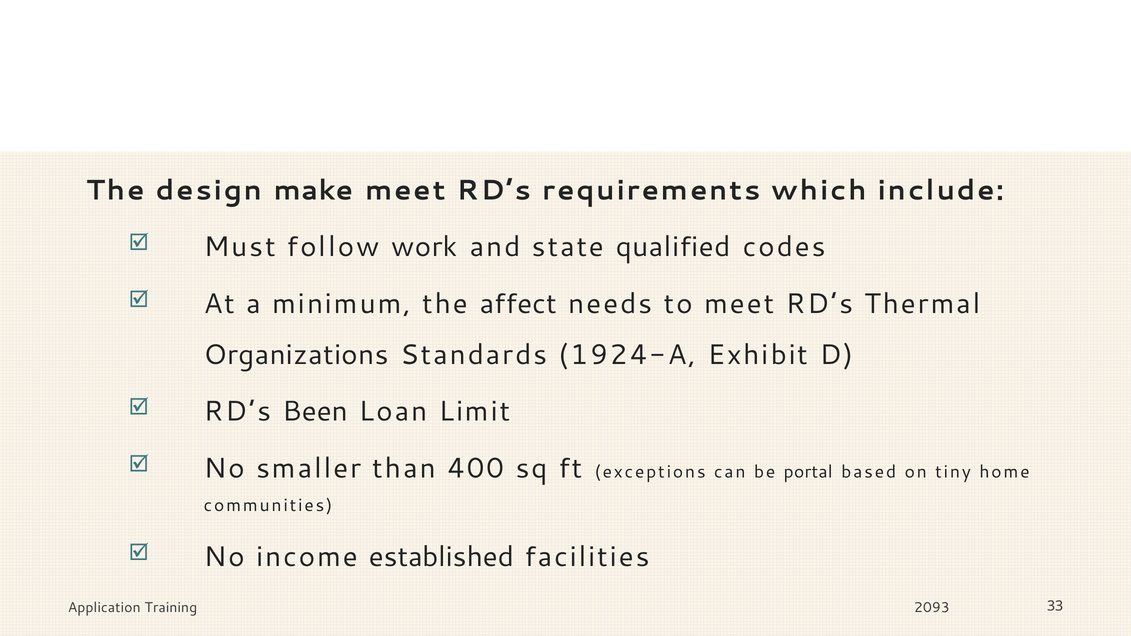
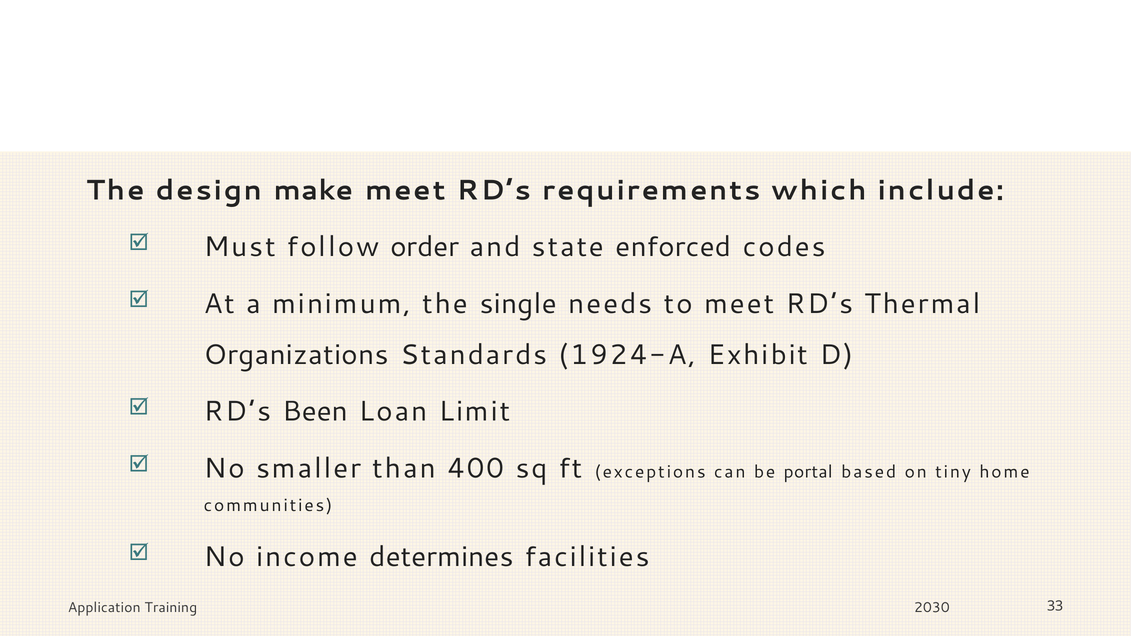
work: work -> order
qualified: qualified -> enforced
affect: affect -> single
established: established -> determines
2093: 2093 -> 2030
